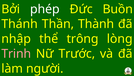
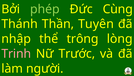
phép colour: white -> light green
Buồn: Buồn -> Cùng
Thành: Thành -> Tuyên
